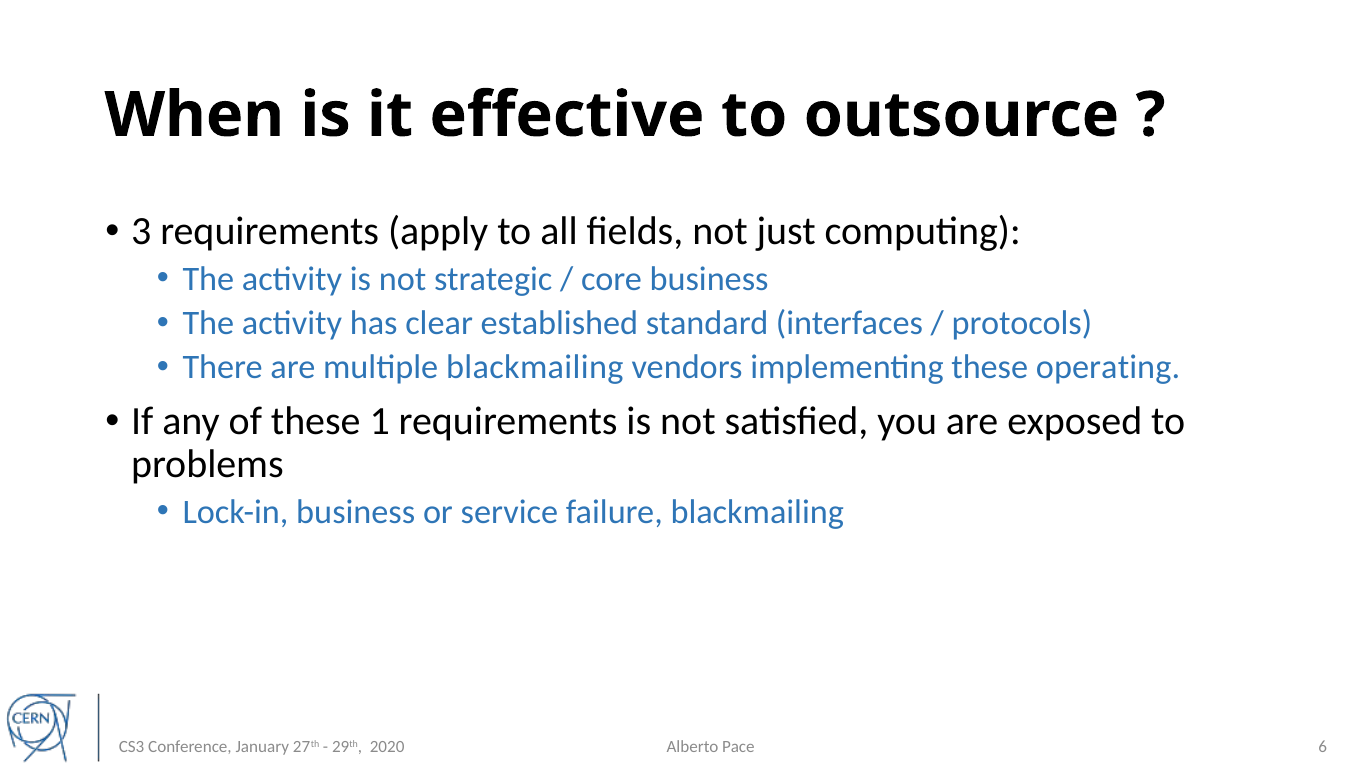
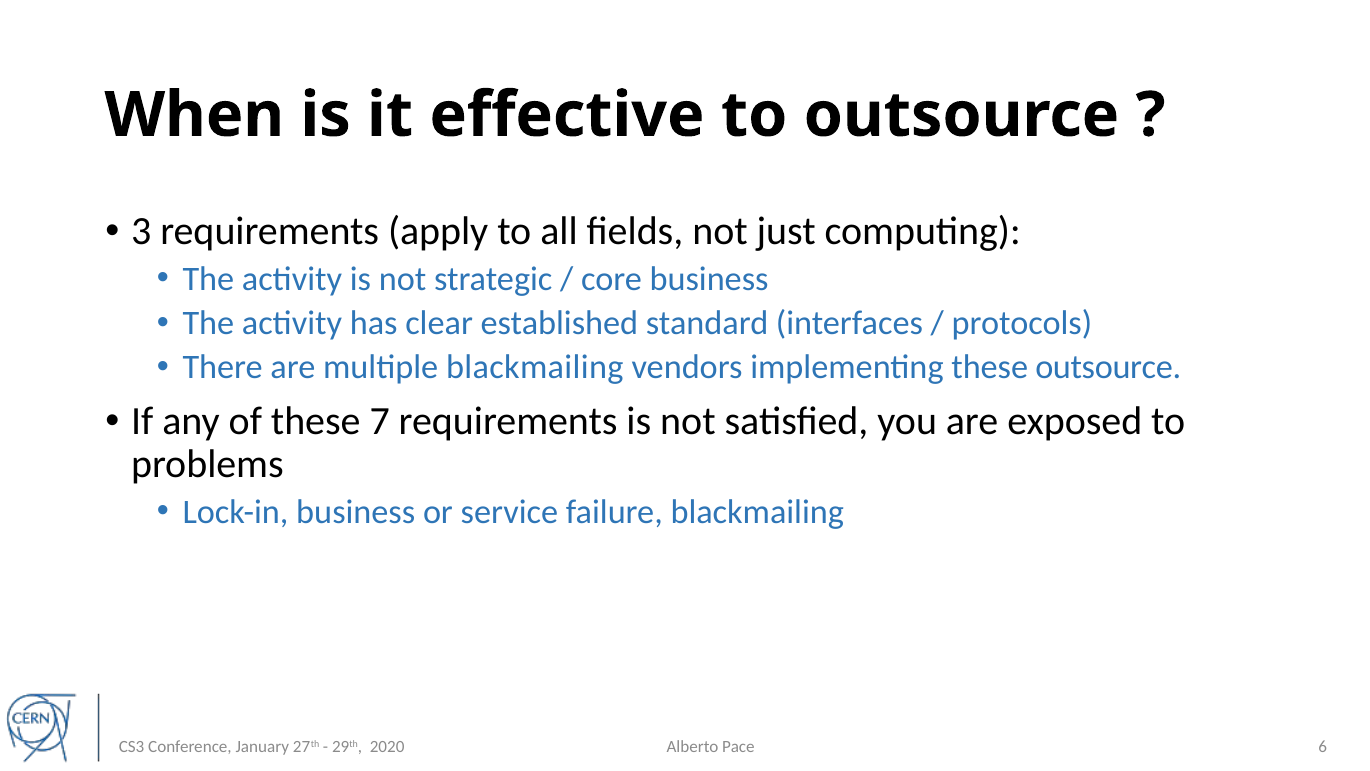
these operating: operating -> outsource
1: 1 -> 7
